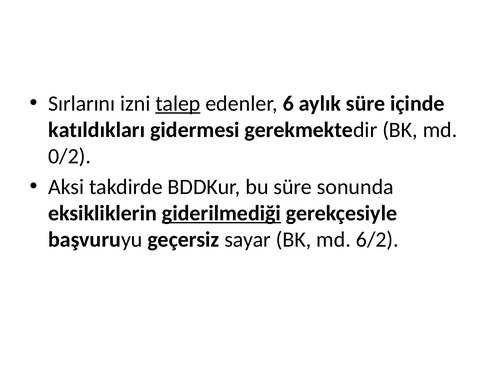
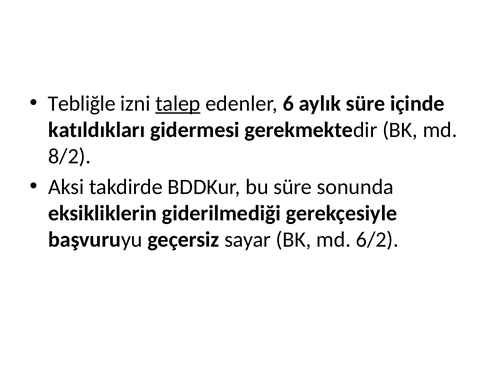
Sırlarını: Sırlarını -> Tebliğle
0/2: 0/2 -> 8/2
giderilmediği underline: present -> none
